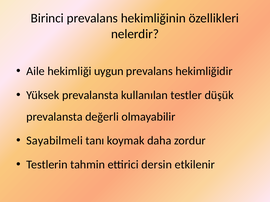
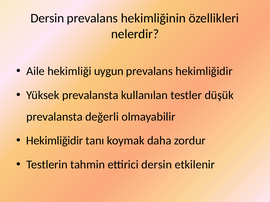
Birinci at (47, 18): Birinci -> Dersin
Sayabilmeli at (55, 141): Sayabilmeli -> Hekimliğidir
